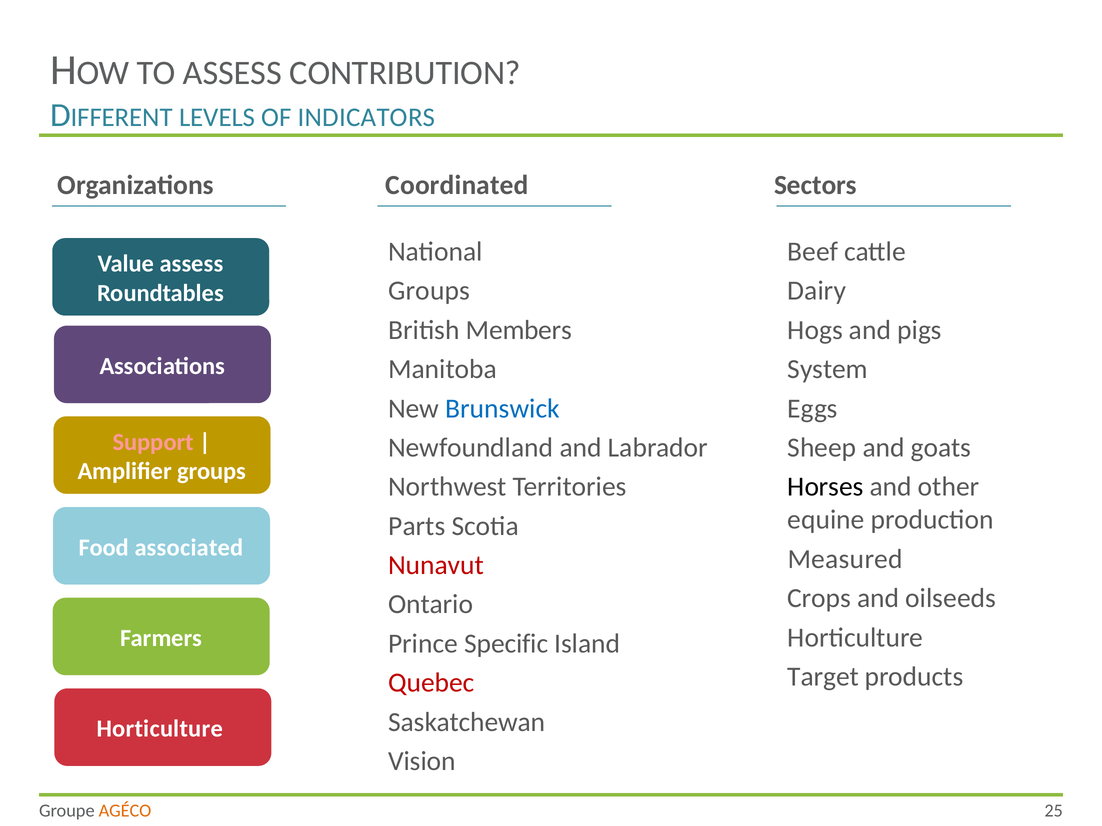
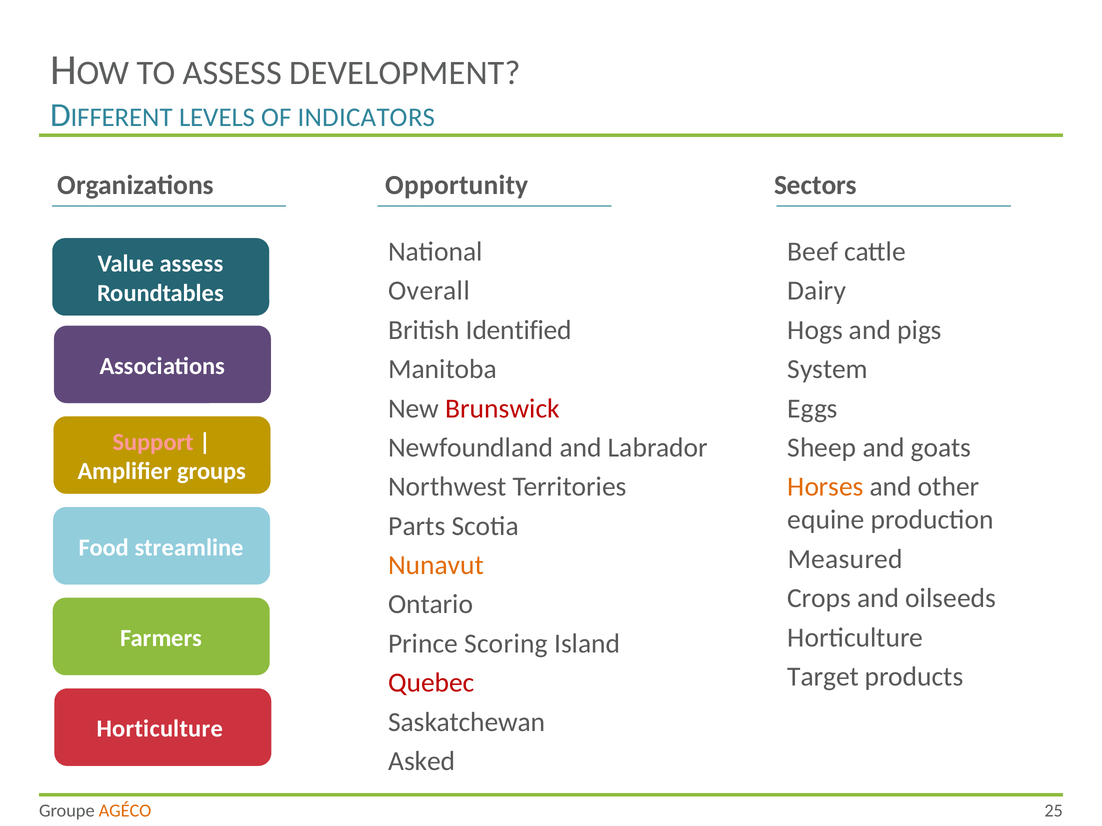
CONTRIBUTION: CONTRIBUTION -> DEVELOPMENT
Coordinated: Coordinated -> Opportunity
Groups at (429, 291): Groups -> Overall
Members: Members -> Identified
Brunswick colour: blue -> red
Horses colour: black -> orange
associated: associated -> streamline
Nunavut colour: red -> orange
Specific: Specific -> Scoring
Vision: Vision -> Asked
